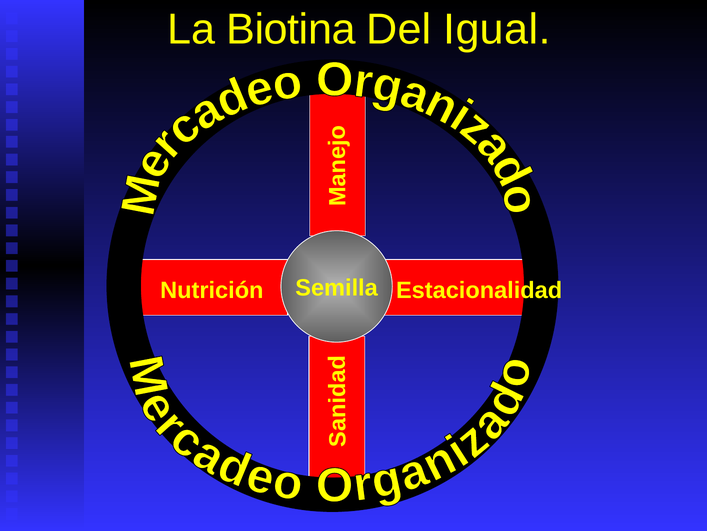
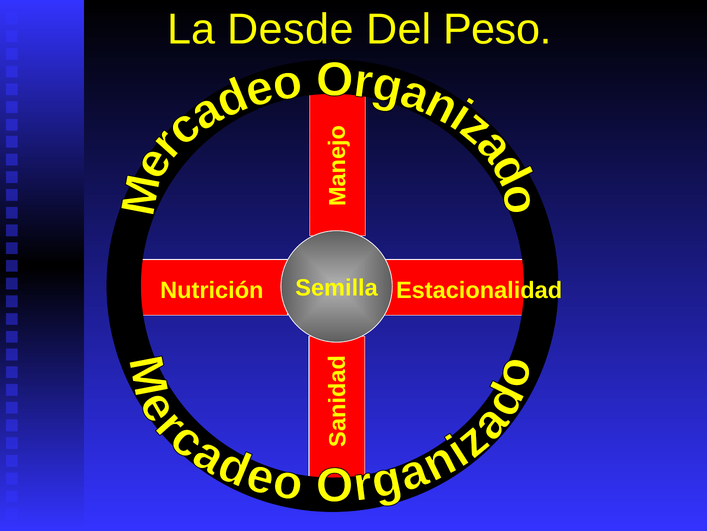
Biotina: Biotina -> Desde
Igual: Igual -> Peso
